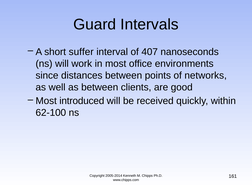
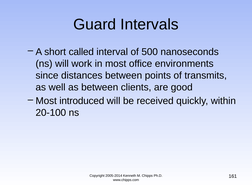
suffer: suffer -> called
407: 407 -> 500
networks: networks -> transmits
62-100: 62-100 -> 20-100
